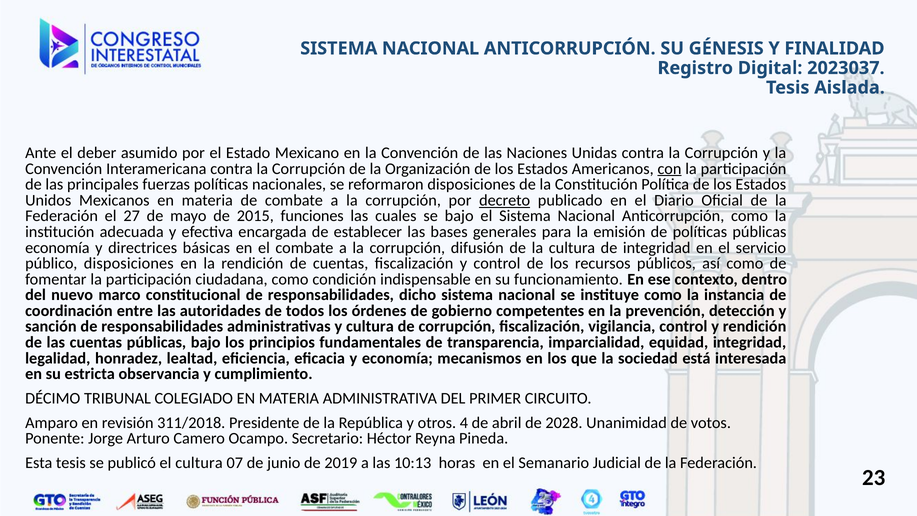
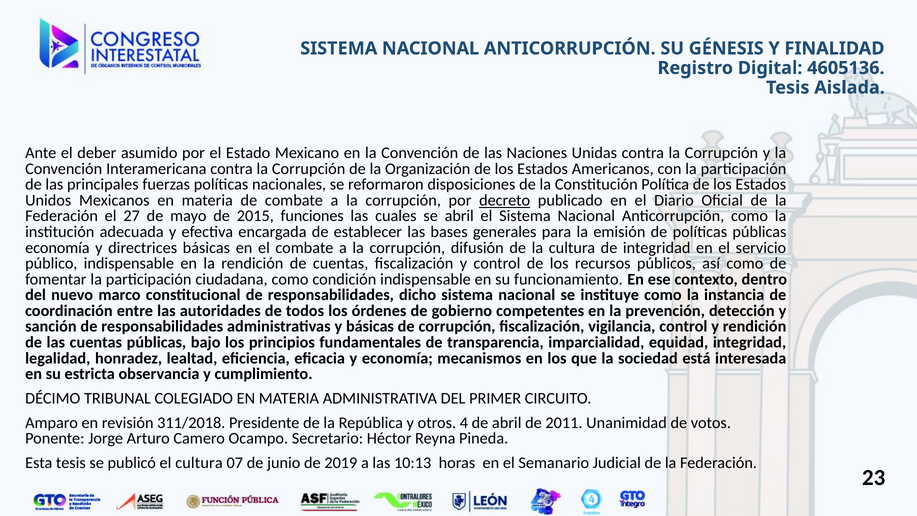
2023037: 2023037 -> 4605136
con underline: present -> none
se bajo: bajo -> abril
público disposiciones: disposiciones -> indispensable
y cultura: cultura -> básicas
2028: 2028 -> 2011
